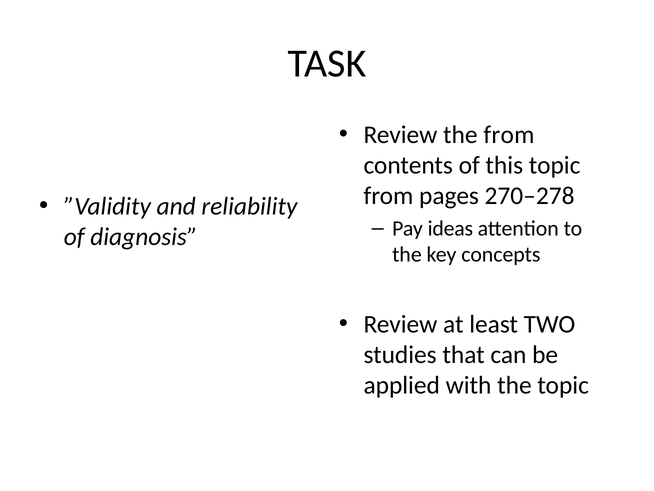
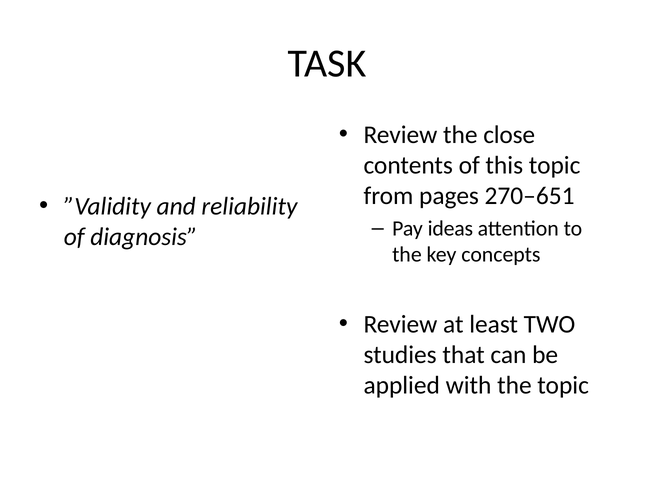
the from: from -> close
270–278: 270–278 -> 270–651
